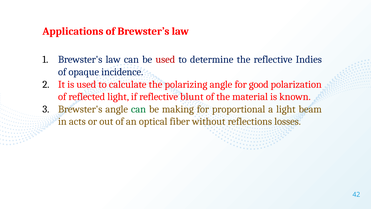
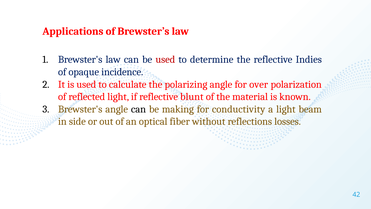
good: good -> over
can at (138, 109) colour: green -> black
proportional: proportional -> conductivity
acts: acts -> side
